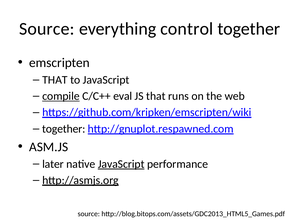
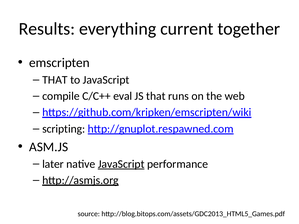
Source at (47, 29): Source -> Results
control: control -> current
compile underline: present -> none
together at (64, 129): together -> scripting
